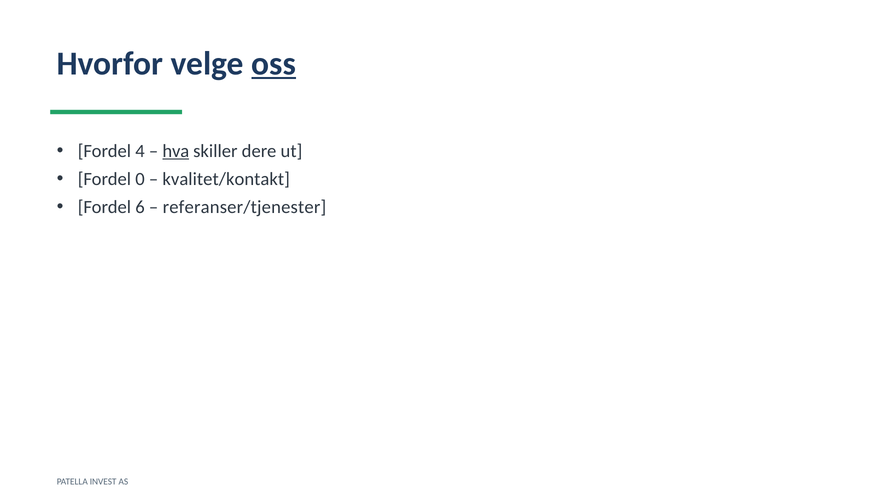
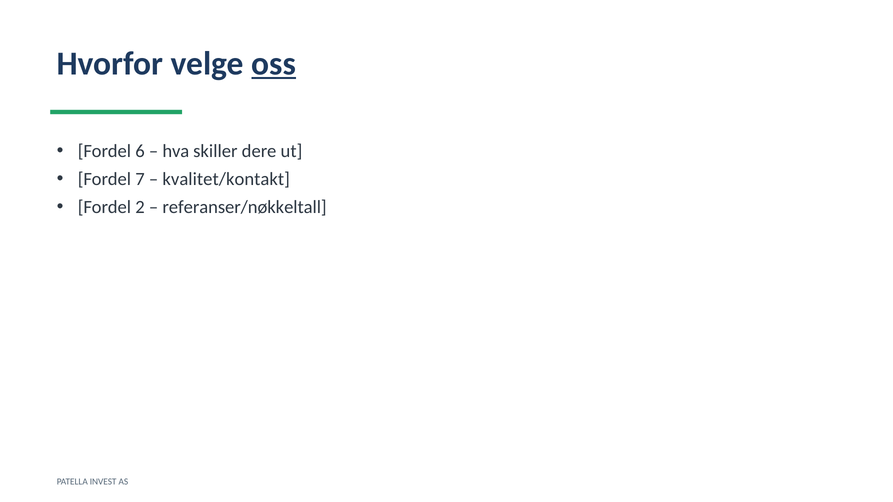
4: 4 -> 6
hva underline: present -> none
0: 0 -> 7
6: 6 -> 2
referanser/tjenester: referanser/tjenester -> referanser/nøkkeltall
